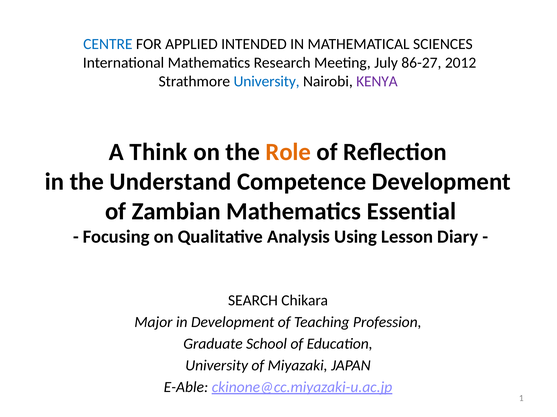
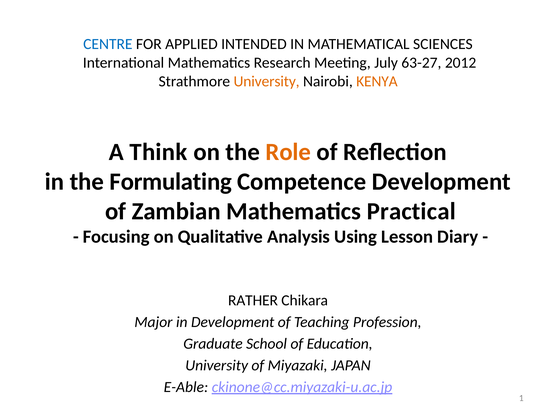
86-27: 86-27 -> 63-27
University at (267, 81) colour: blue -> orange
KENYA colour: purple -> orange
Understand: Understand -> Formulating
Essential: Essential -> Practical
SEARCH: SEARCH -> RATHER
